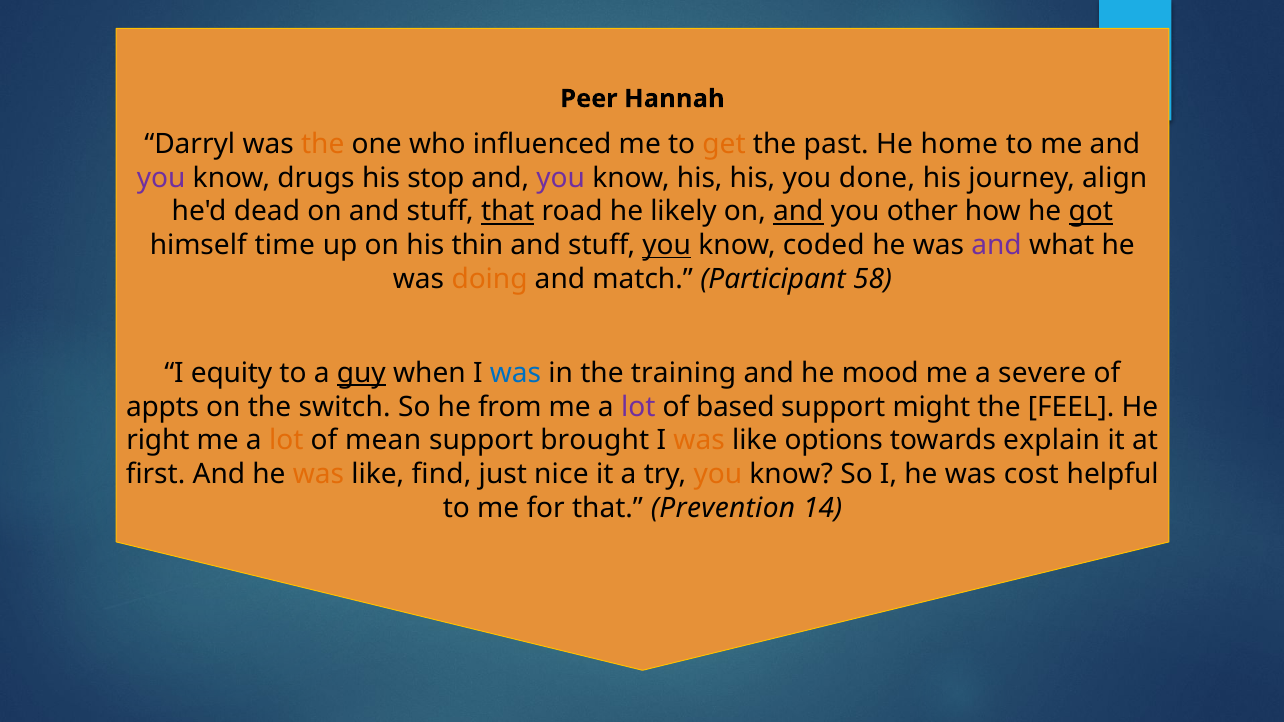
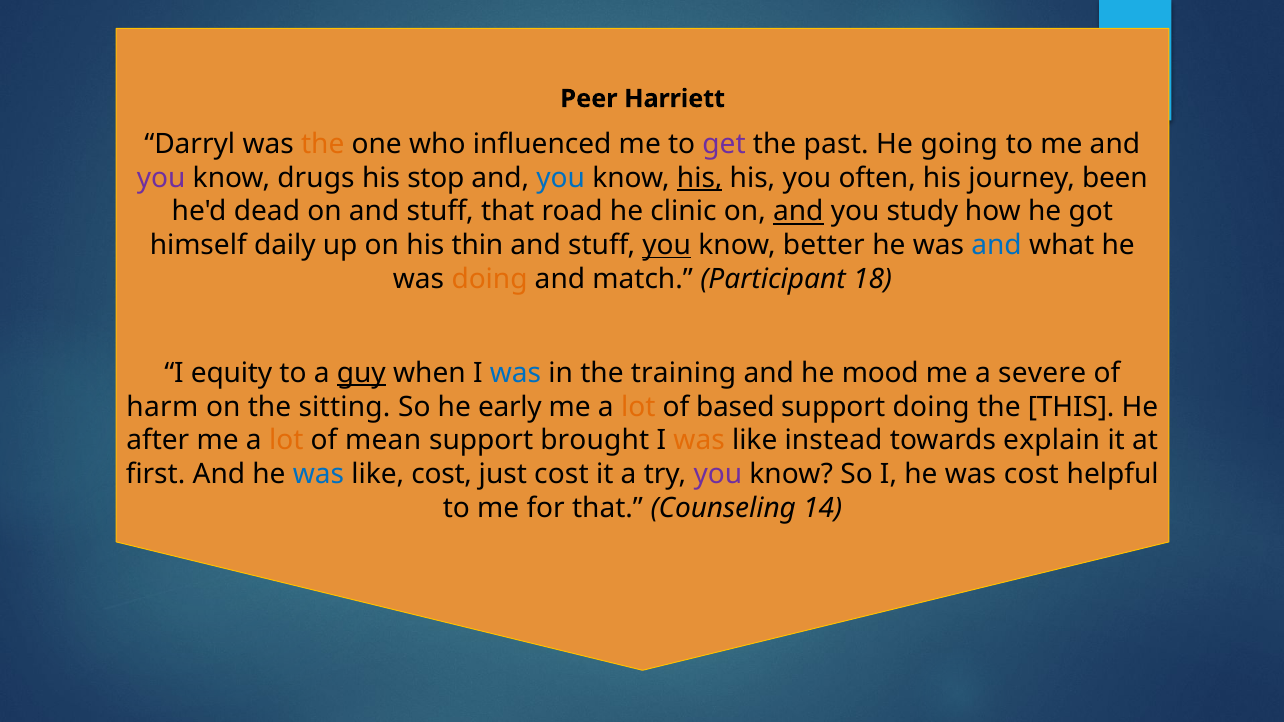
Hannah: Hannah -> Harriett
get colour: orange -> purple
home: home -> going
you at (561, 178) colour: purple -> blue
his at (700, 178) underline: none -> present
done: done -> often
align: align -> been
that at (508, 212) underline: present -> none
likely: likely -> clinic
other: other -> study
got underline: present -> none
time: time -> daily
coded: coded -> better
and at (997, 246) colour: purple -> blue
58: 58 -> 18
appts: appts -> harm
switch: switch -> sitting
from: from -> early
lot at (638, 407) colour: purple -> orange
support might: might -> doing
FEEL: FEEL -> THIS
right: right -> after
options: options -> instead
was at (319, 474) colour: orange -> blue
like find: find -> cost
just nice: nice -> cost
you at (718, 474) colour: orange -> purple
Prevention: Prevention -> Counseling
